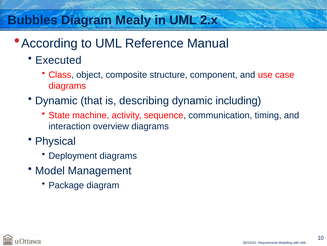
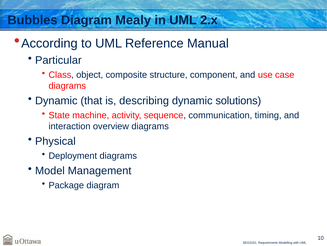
Executed: Executed -> Particular
including: including -> solutions
